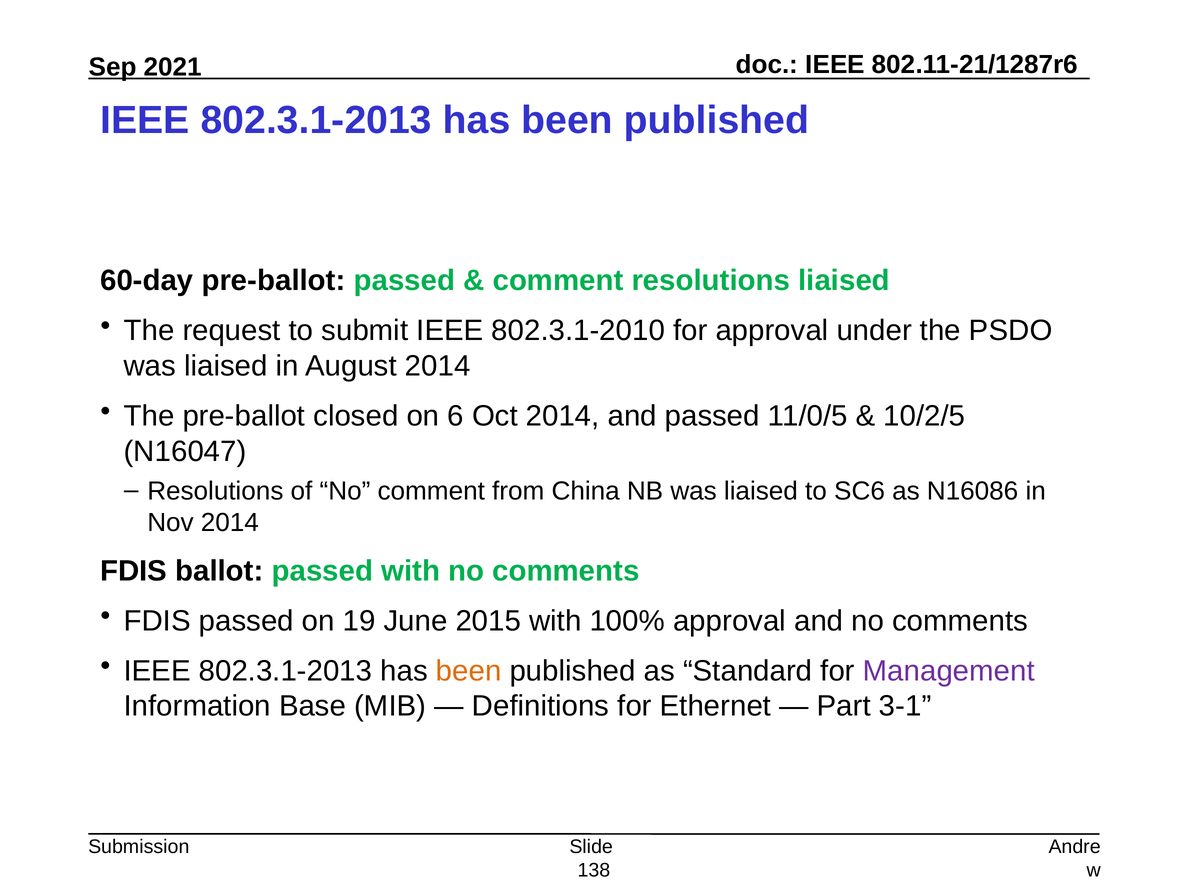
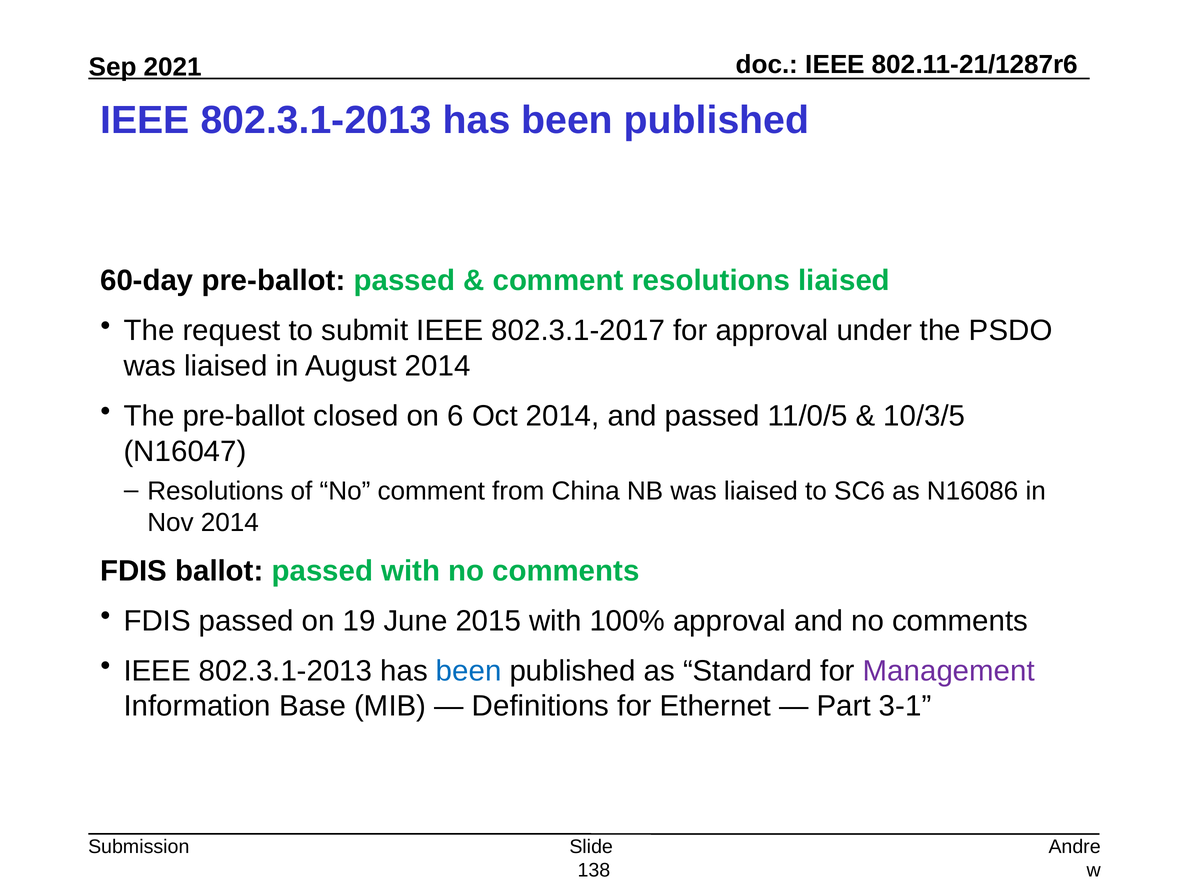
802.3.1-2010: 802.3.1-2010 -> 802.3.1-2017
10/2/5: 10/2/5 -> 10/3/5
been at (469, 671) colour: orange -> blue
